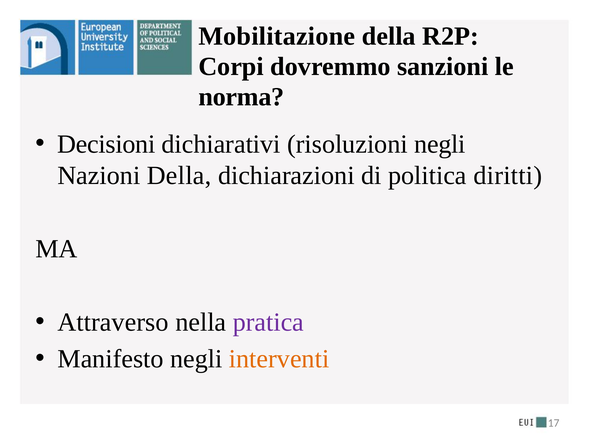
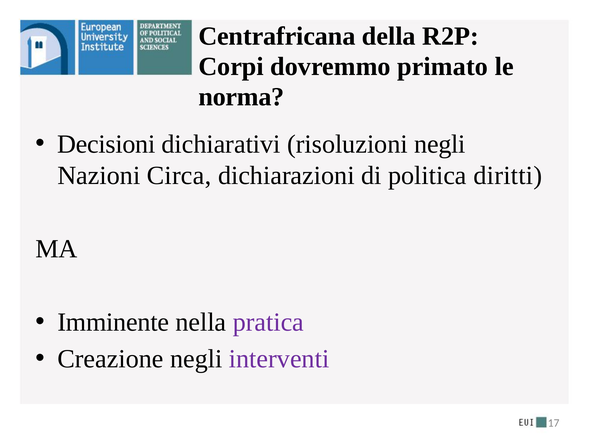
Mobilitazione: Mobilitazione -> Centrafricana
sanzioni: sanzioni -> primato
Nazioni Della: Della -> Circa
Attraverso: Attraverso -> Imminente
Manifesto: Manifesto -> Creazione
interventi colour: orange -> purple
